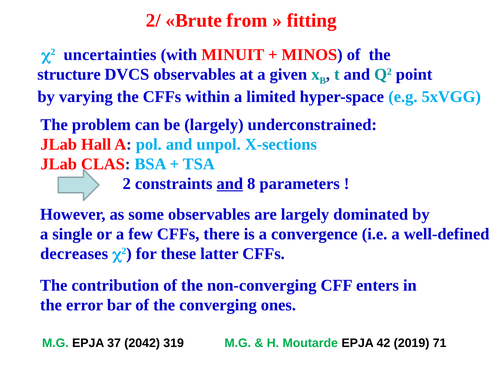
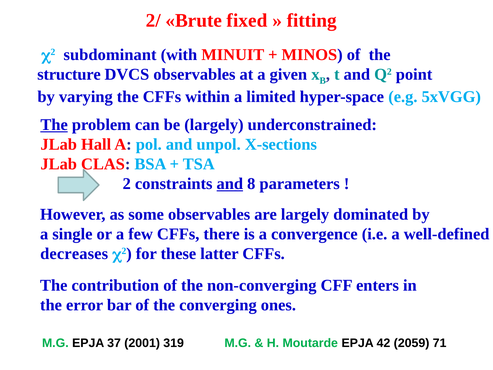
from: from -> fixed
uncertainties: uncertainties -> subdominant
The at (54, 125) underline: none -> present
2042: 2042 -> 2001
2019: 2019 -> 2059
